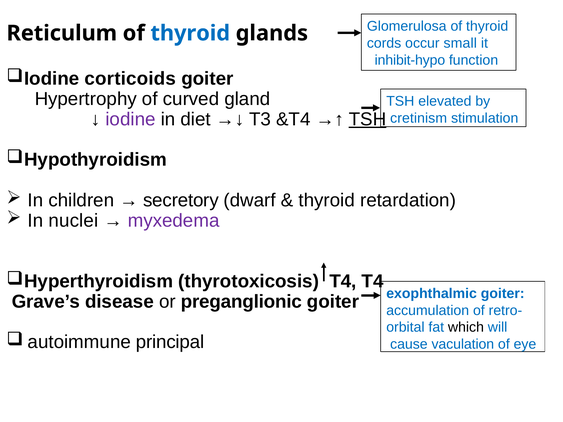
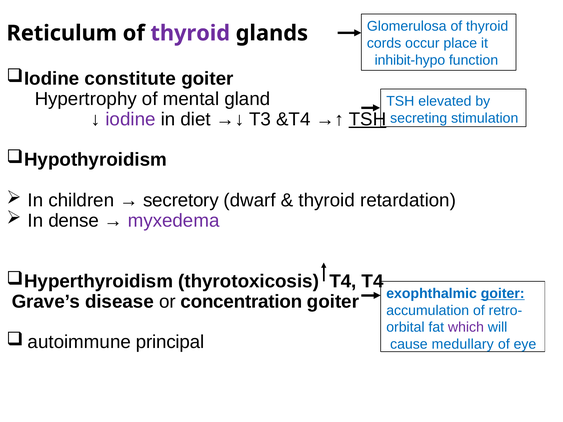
thyroid at (190, 33) colour: blue -> purple
small: small -> place
corticoids: corticoids -> constitute
curved: curved -> mental
cretinism: cretinism -> secreting
nuclei: nuclei -> dense
goiter at (503, 294) underline: none -> present
preganglionic: preganglionic -> concentration
which colour: black -> purple
vaculation: vaculation -> medullary
